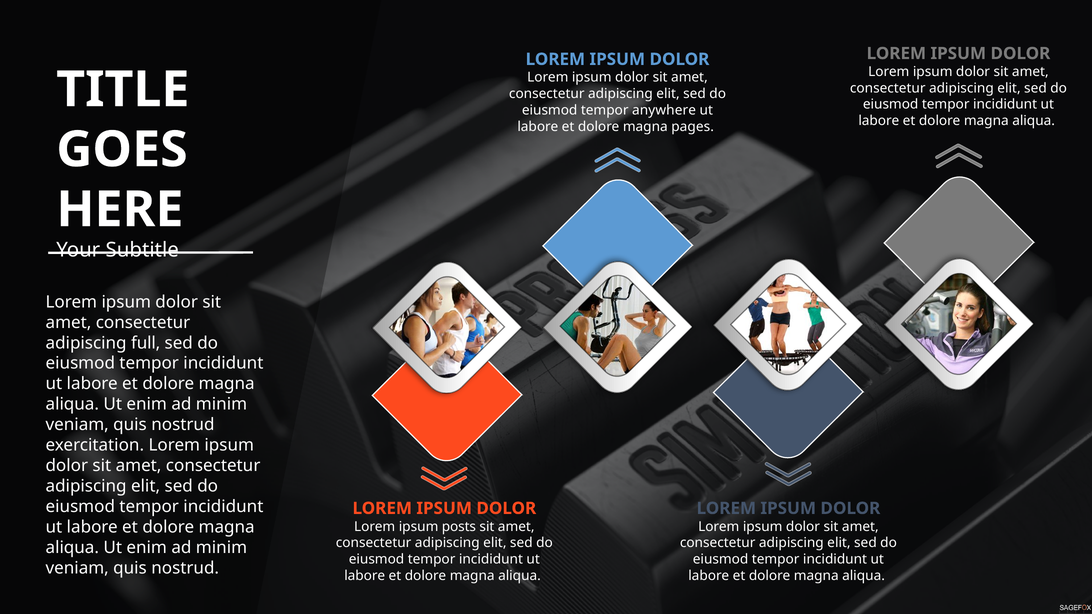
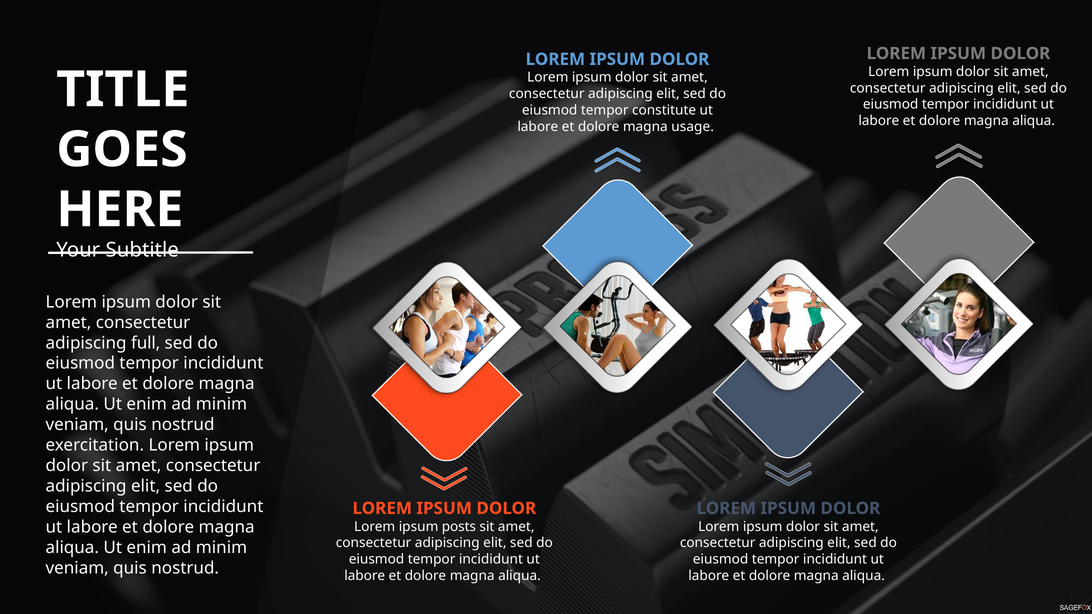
anywhere: anywhere -> constitute
pages: pages -> usage
